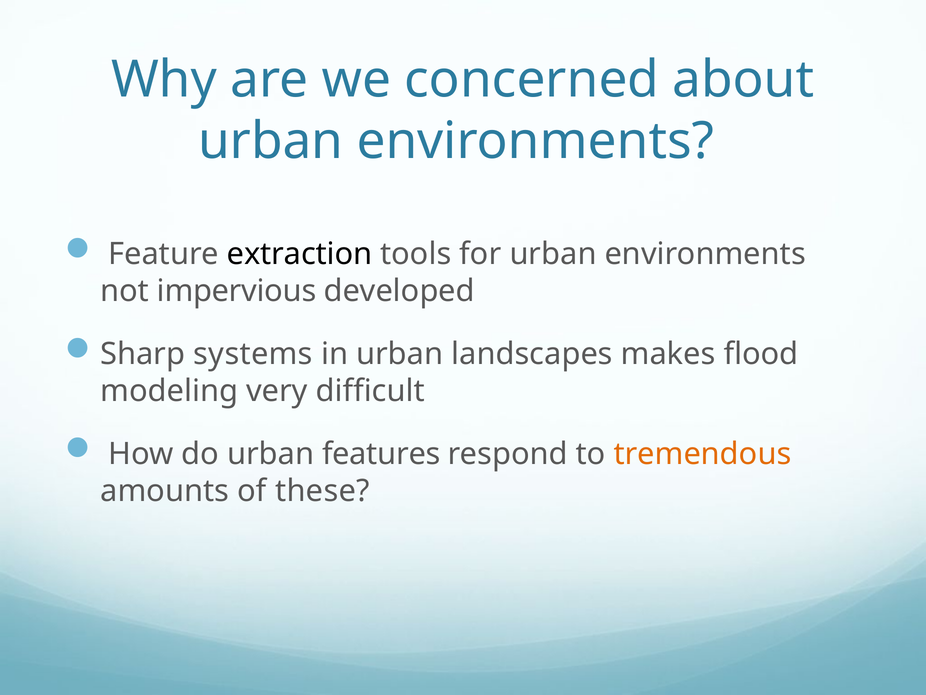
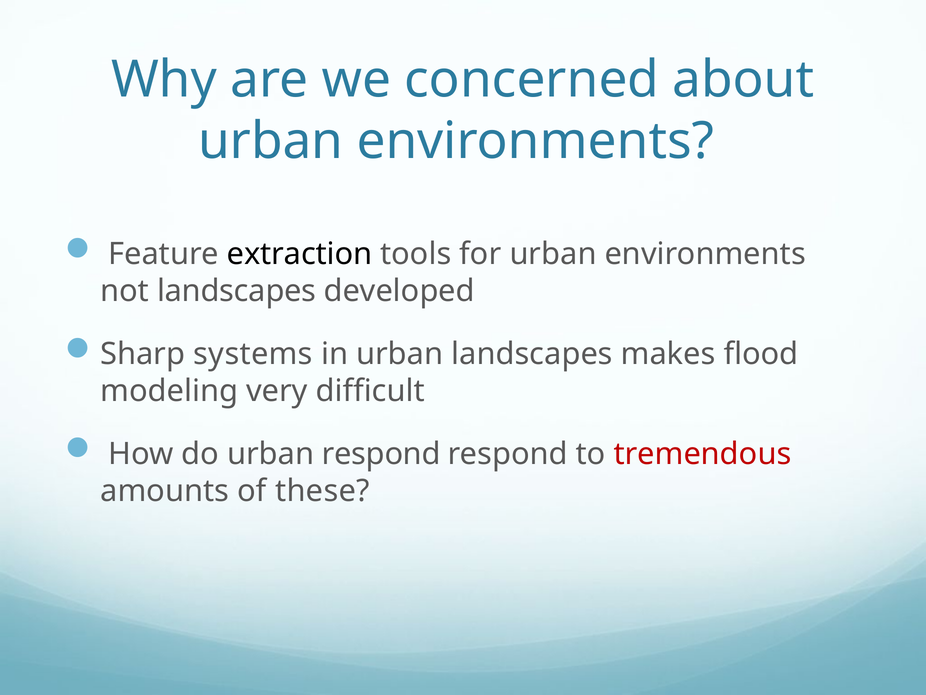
not impervious: impervious -> landscapes
urban features: features -> respond
tremendous colour: orange -> red
